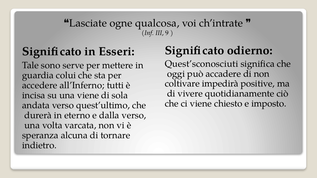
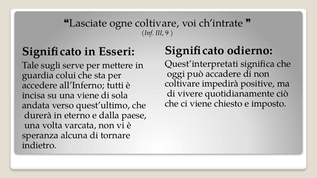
ogne qualcosa: qualcosa -> coltivare
Quest’sconosciuti: Quest’sconosciuti -> Quest’interpretati
sono: sono -> sugli
dalla verso: verso -> paese
